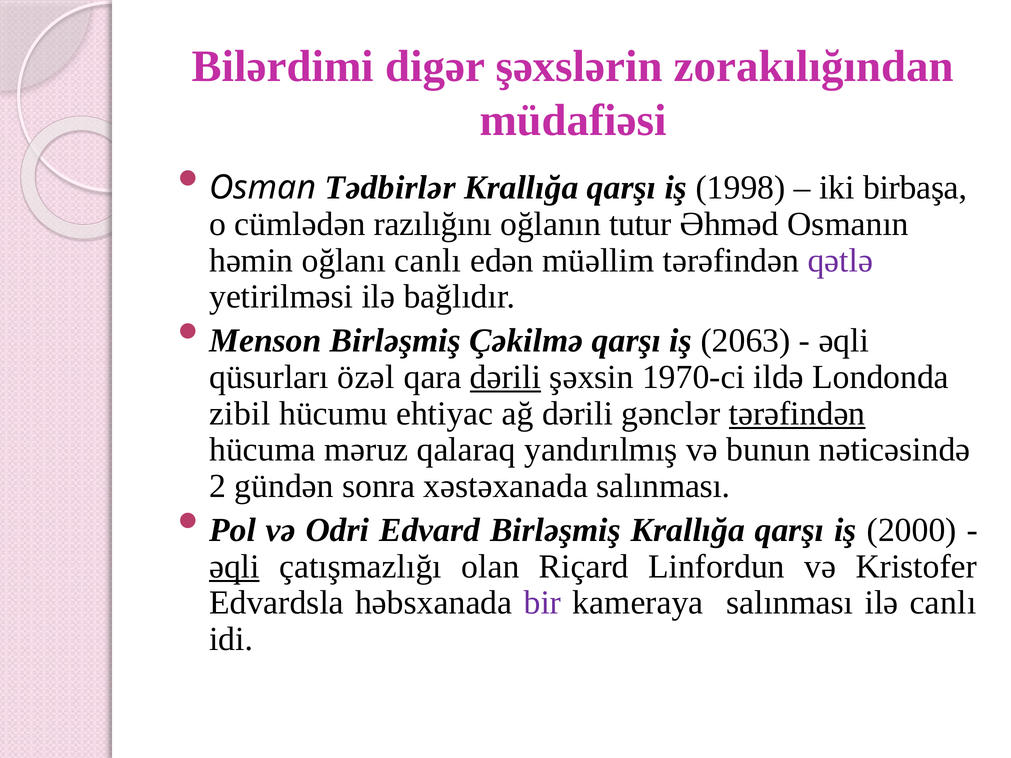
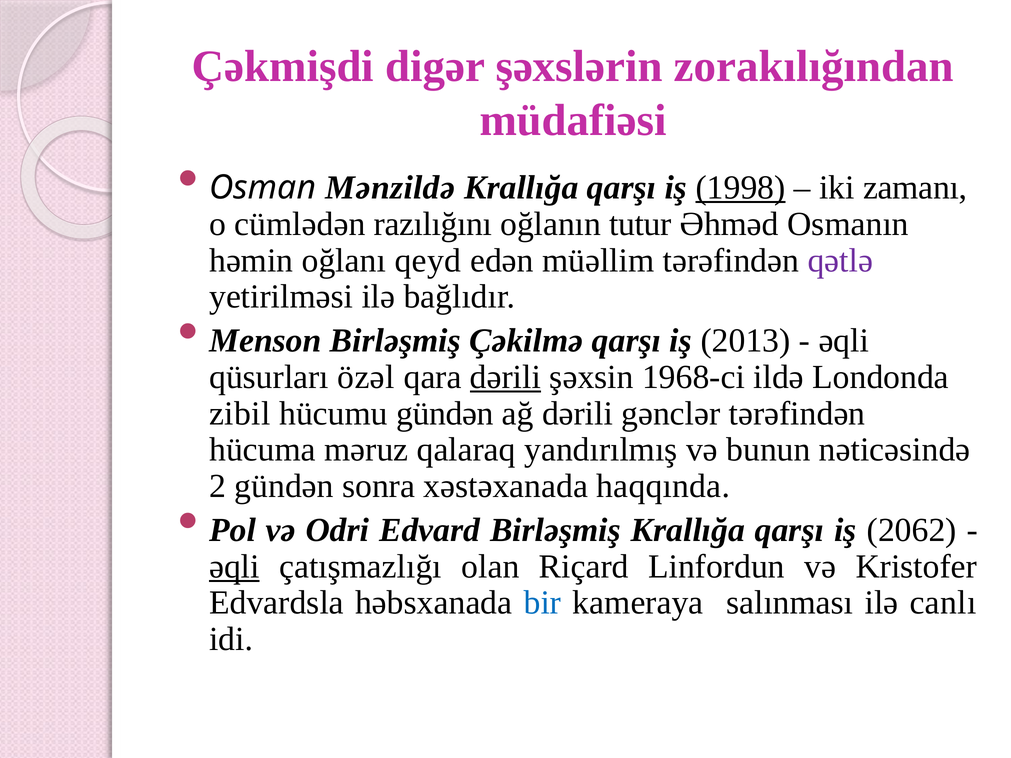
Bilərdimi: Bilərdimi -> Çəkmişdi
Tədbirlər: Tədbirlər -> Mənzildə
1998 underline: none -> present
birbaşa: birbaşa -> zamanı
oğlanı canlı: canlı -> qeyd
2063: 2063 -> 2013
1970-ci: 1970-ci -> 1968-ci
hücumu ehtiyac: ehtiyac -> gündən
tərəfindən at (797, 414) underline: present -> none
xəstəxanada salınması: salınması -> haqqında
2000: 2000 -> 2062
bir colour: purple -> blue
